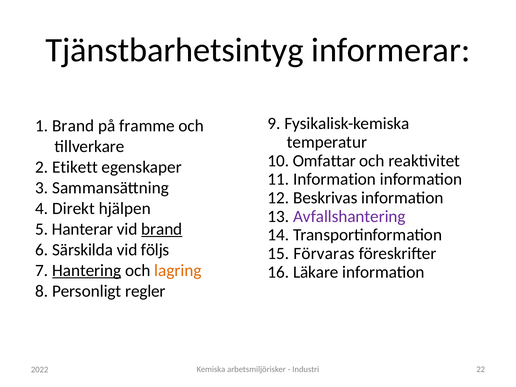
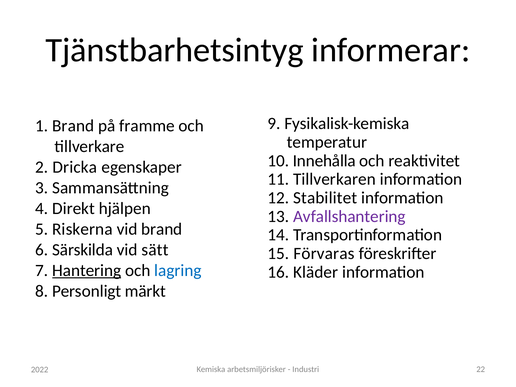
Omfattar: Omfattar -> Innehålla
Etikett: Etikett -> Dricka
11 Information: Information -> Tillverkaren
Beskrivas: Beskrivas -> Stabilitet
Hanterar: Hanterar -> Riskerna
brand at (162, 229) underline: present -> none
följs: följs -> sätt
lagring colour: orange -> blue
Läkare: Läkare -> Kläder
regler: regler -> märkt
